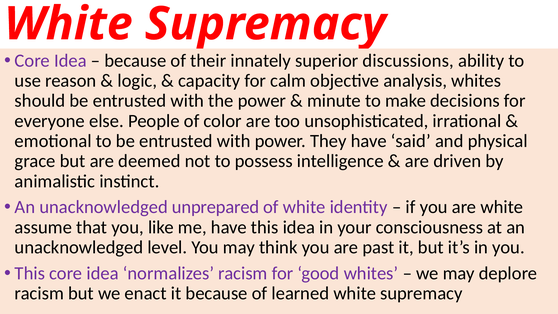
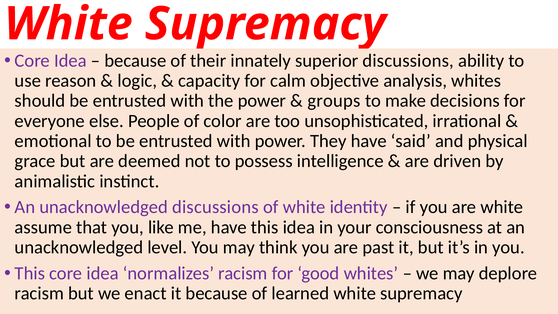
minute: minute -> groups
unacknowledged unprepared: unprepared -> discussions
